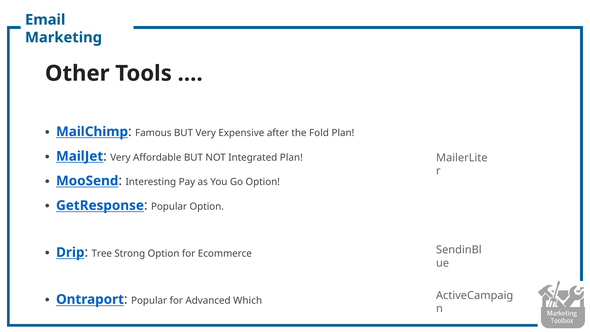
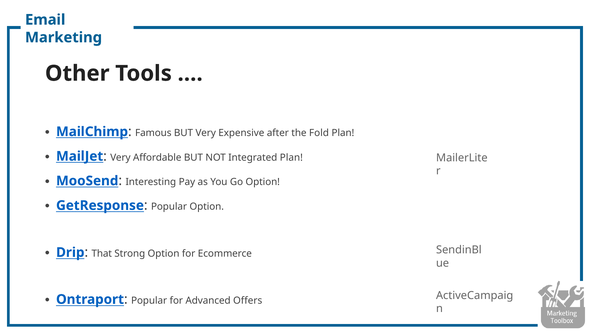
Tree: Tree -> That
Which: Which -> Offers
